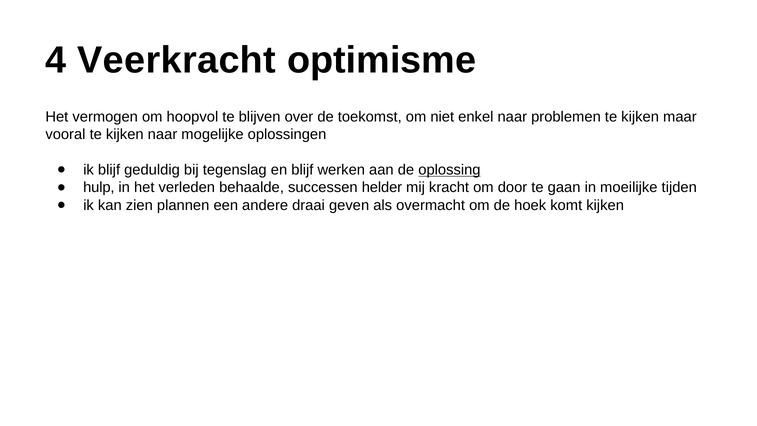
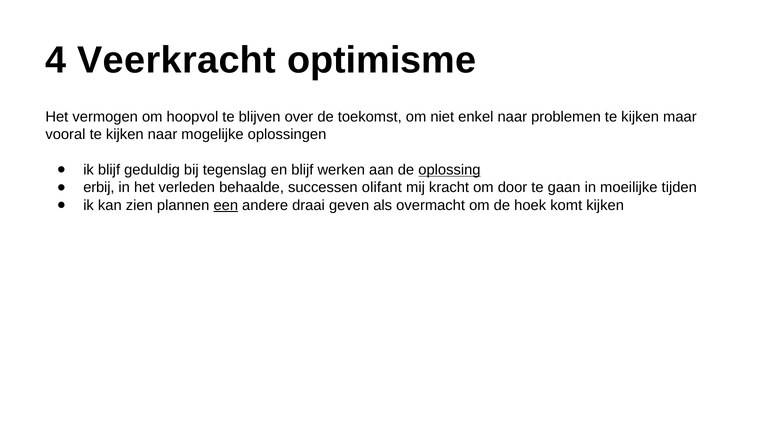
hulp: hulp -> erbij
helder: helder -> olifant
een underline: none -> present
